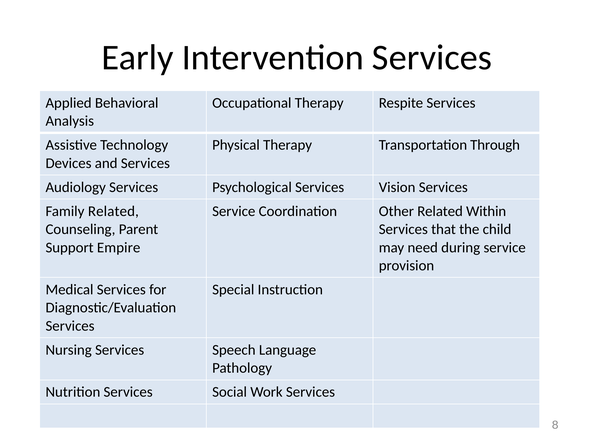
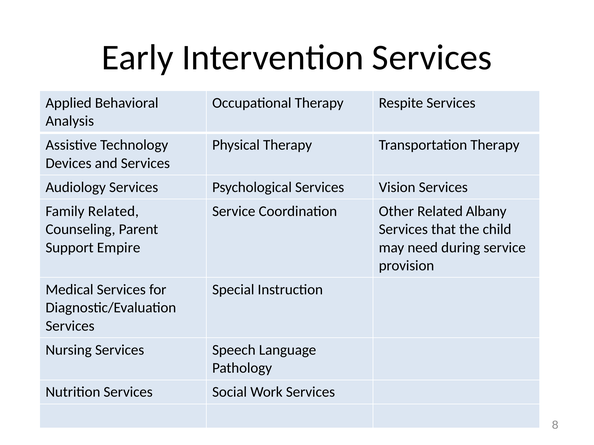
Transportation Through: Through -> Therapy
Within: Within -> Albany
